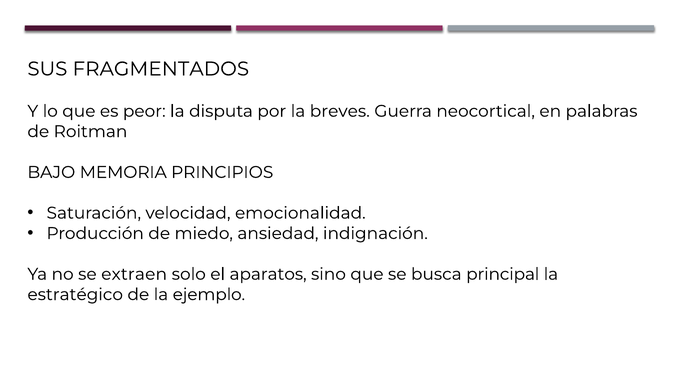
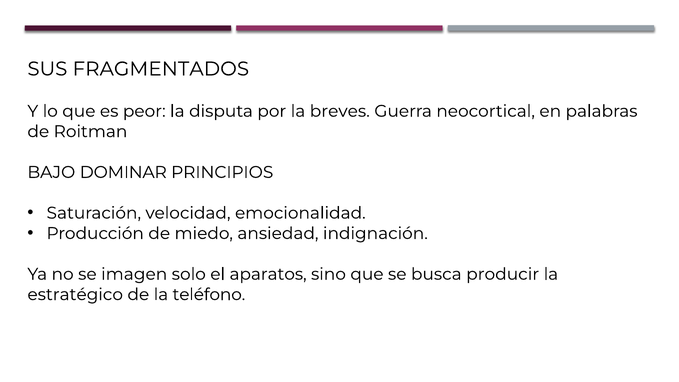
MEMORIA: MEMORIA -> DOMINAR
extraen: extraen -> imagen
principal: principal -> producir
ejemplo: ejemplo -> teléfono
